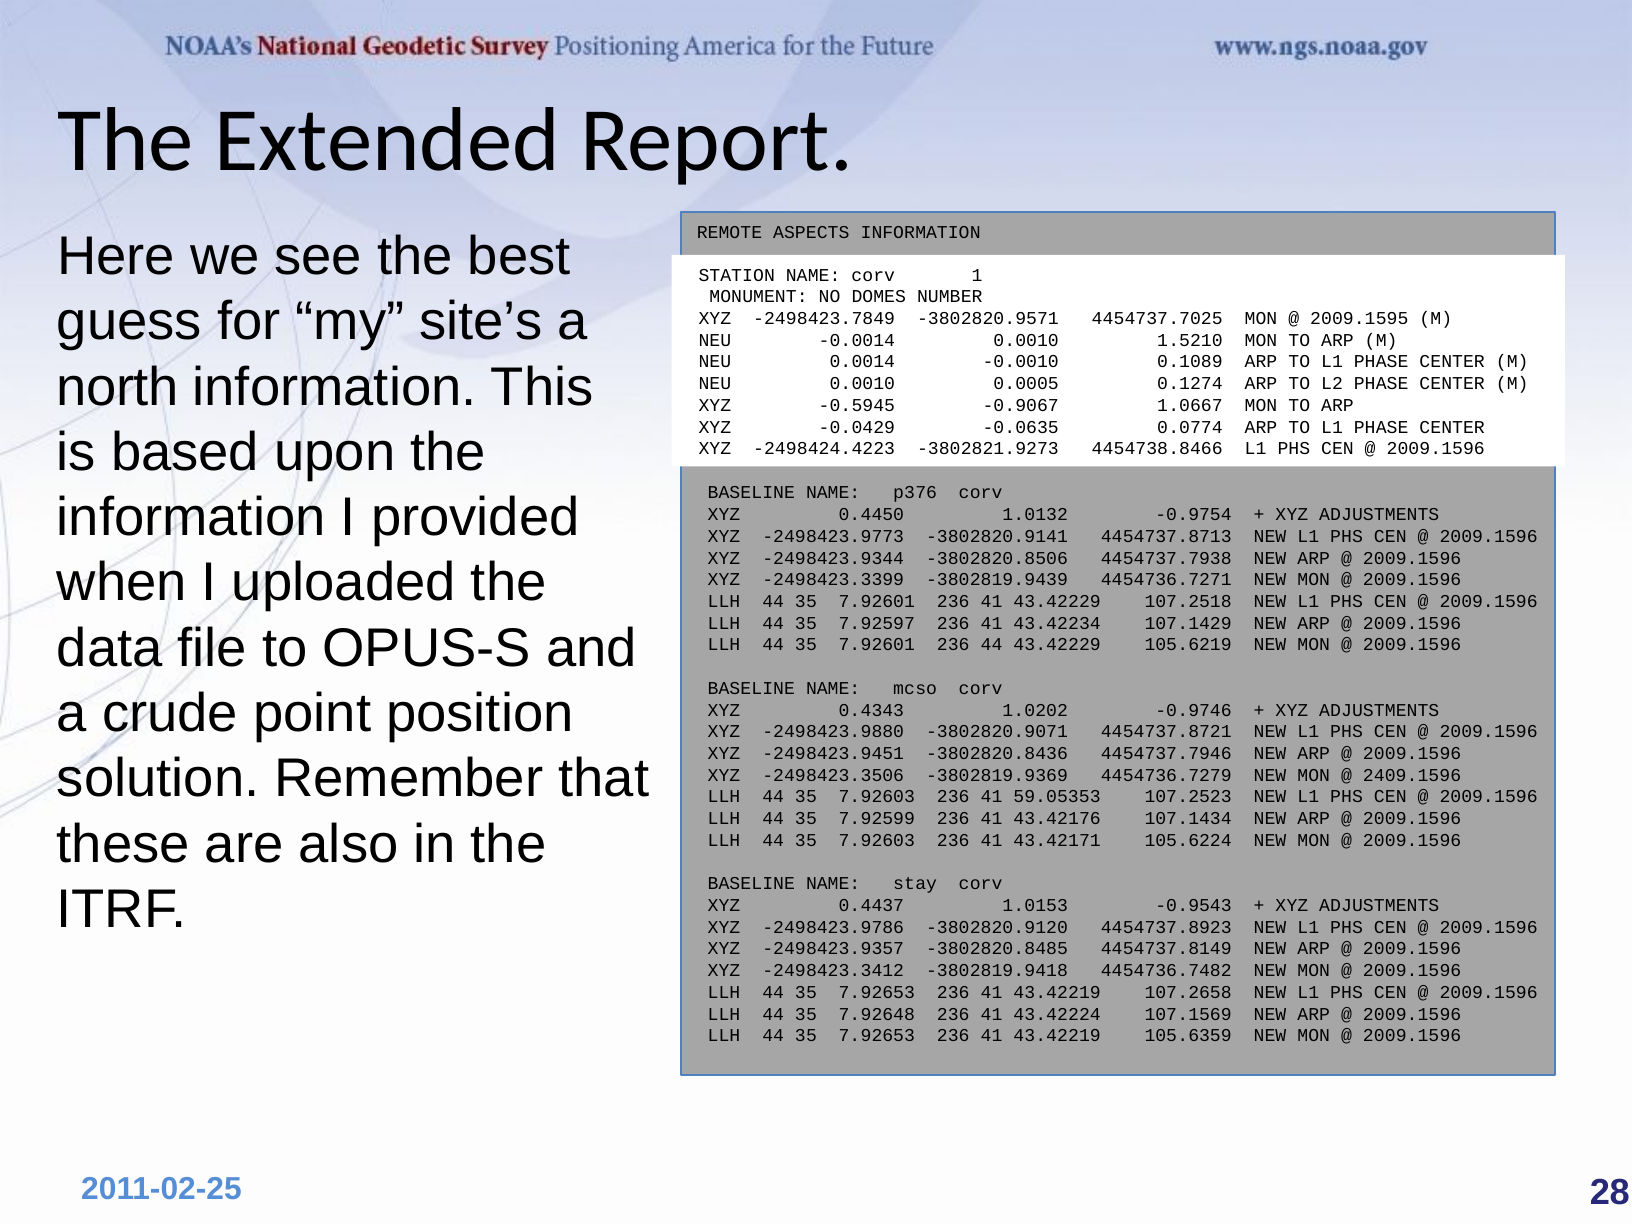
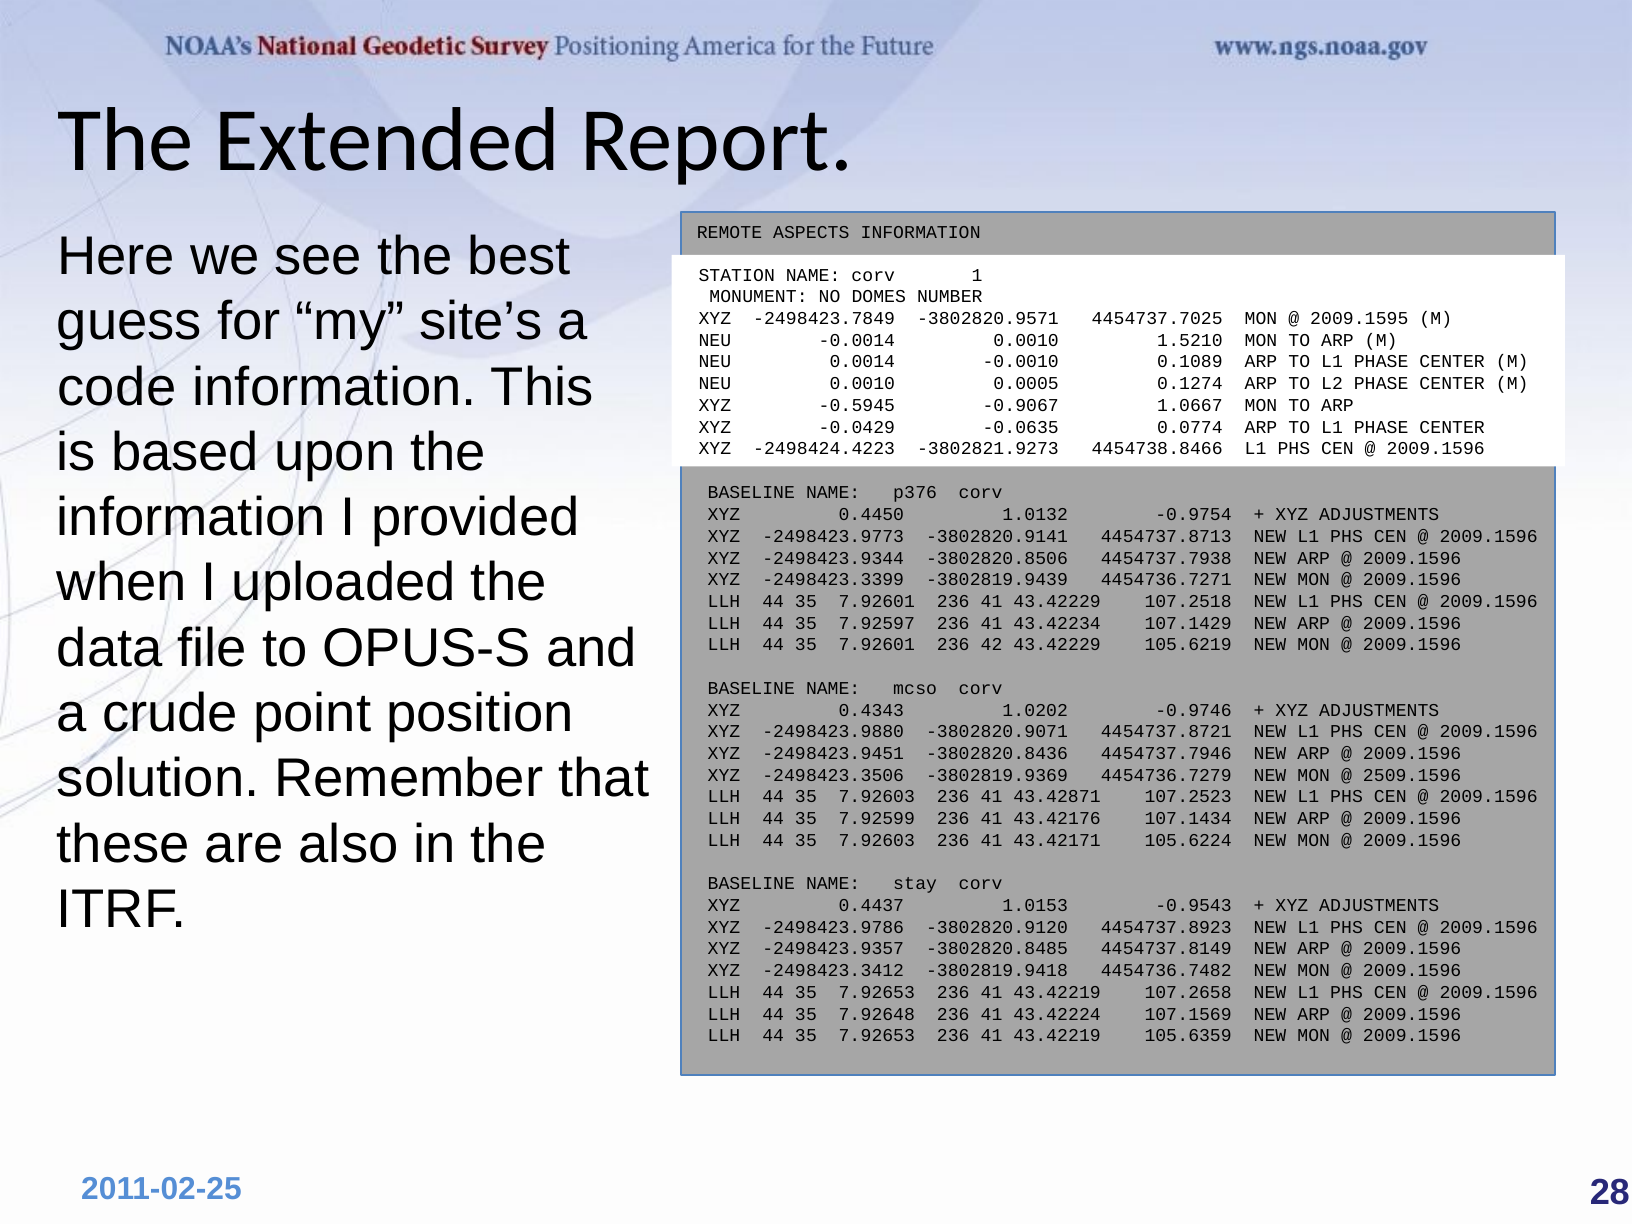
north: north -> code
236 44: 44 -> 42
2409.1596: 2409.1596 -> 2509.1596
59.05353: 59.05353 -> 43.42871
